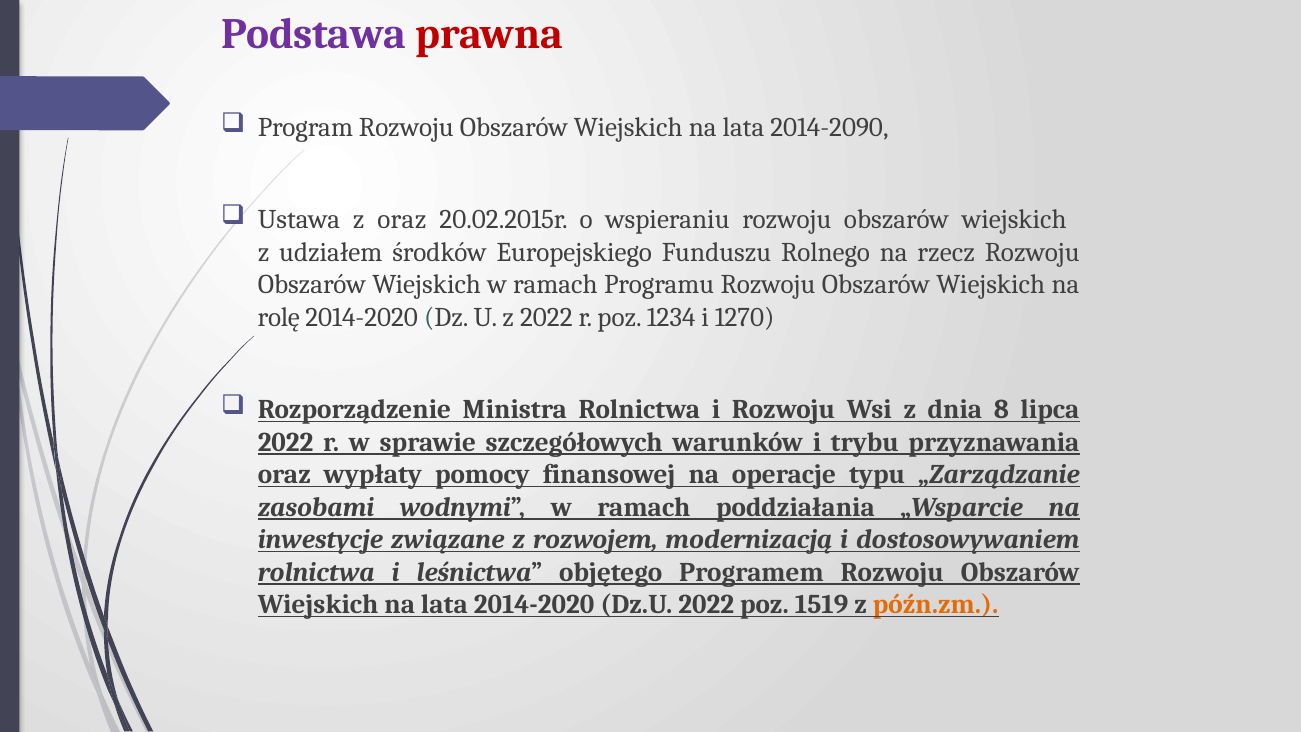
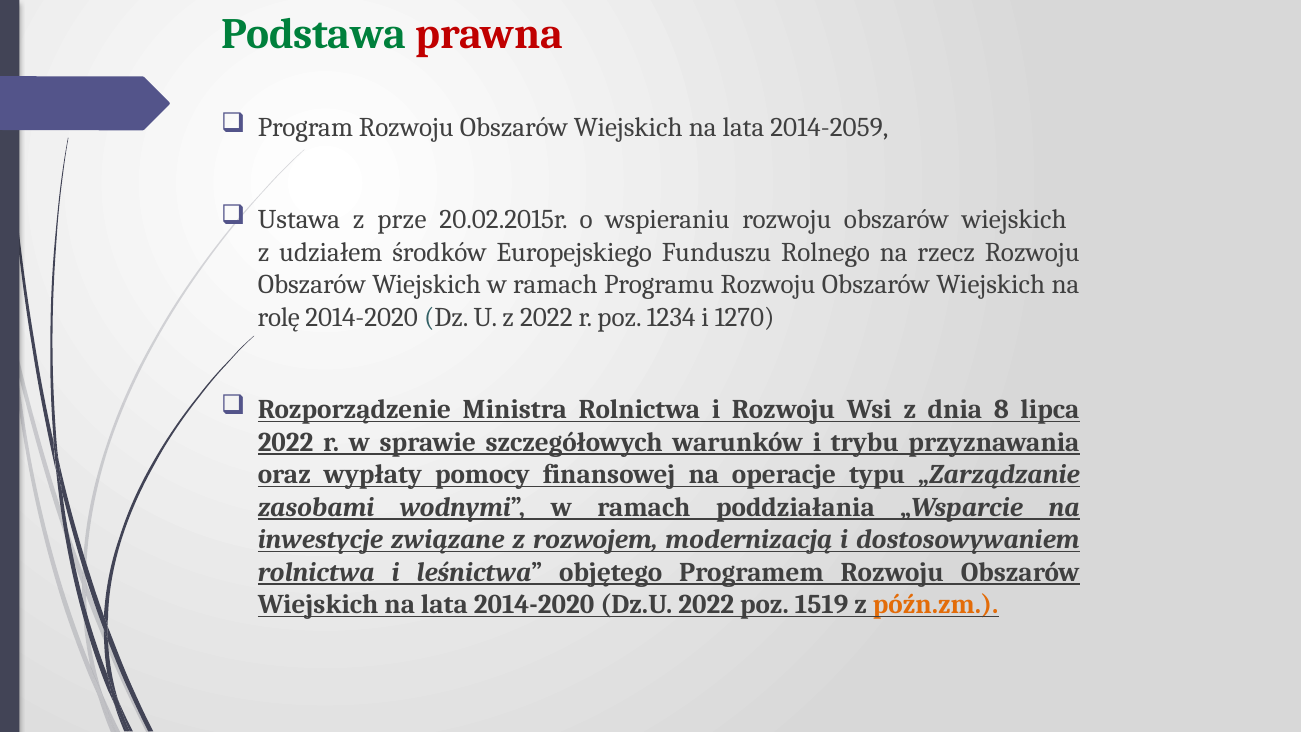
Podstawa colour: purple -> green
2014-2090: 2014-2090 -> 2014-2059
z oraz: oraz -> prze
